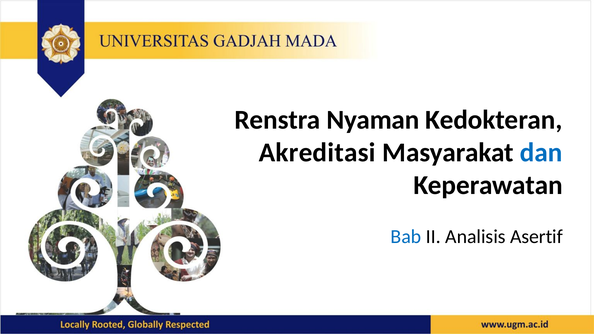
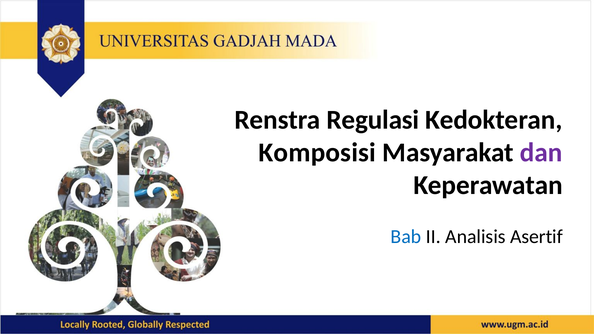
Nyaman: Nyaman -> Regulasi
Akreditasi: Akreditasi -> Komposisi
dan colour: blue -> purple
